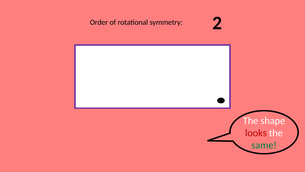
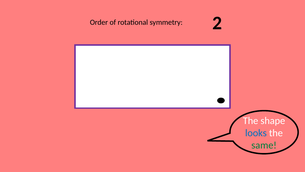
looks colour: red -> blue
